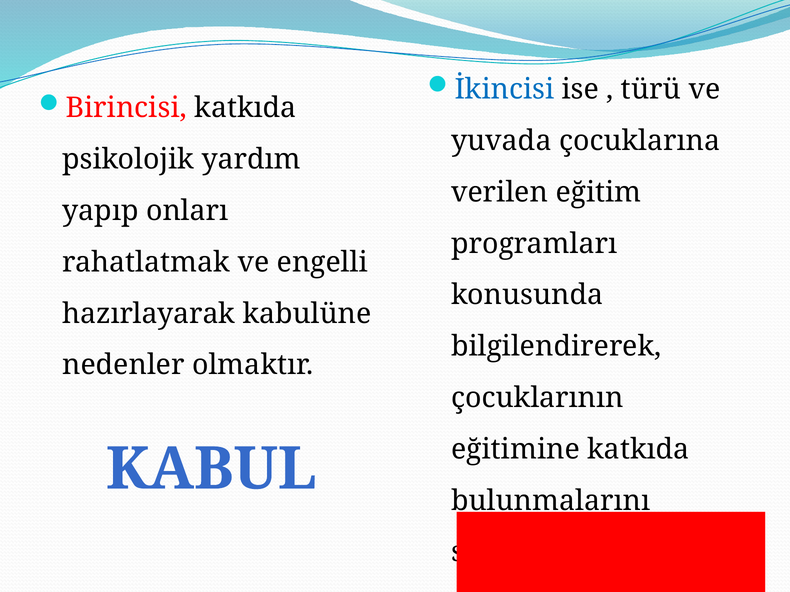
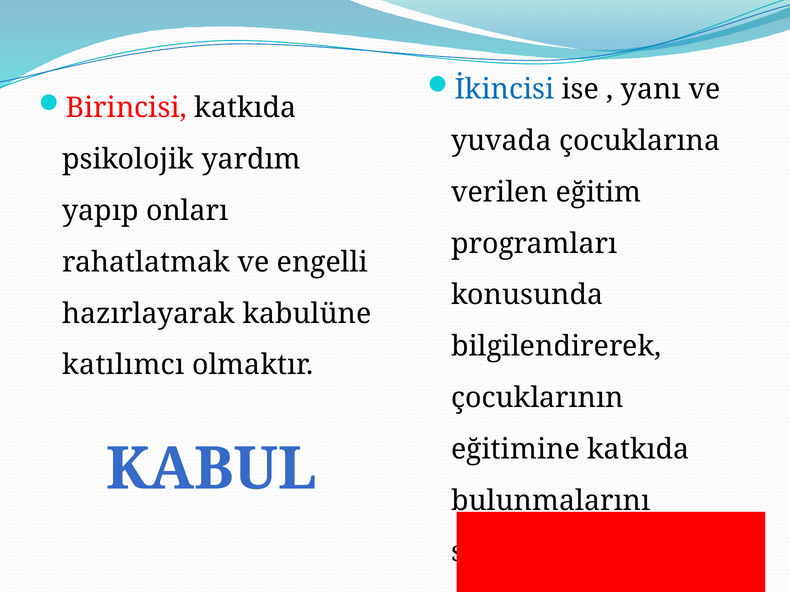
türü: türü -> yanı
nedenler: nedenler -> katılımcı
